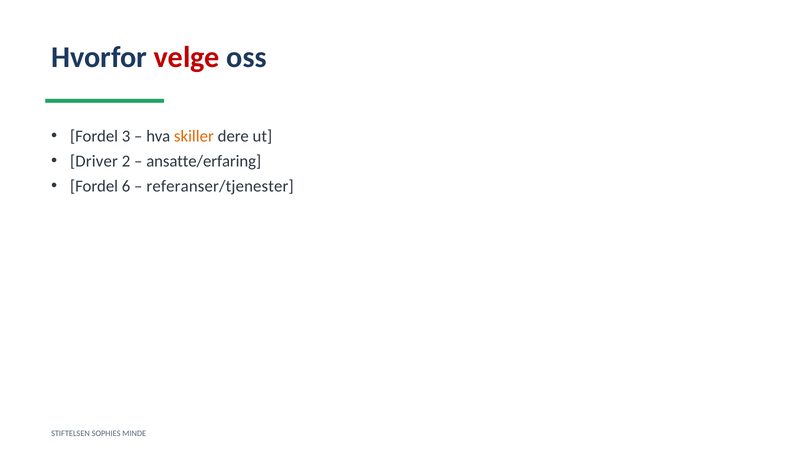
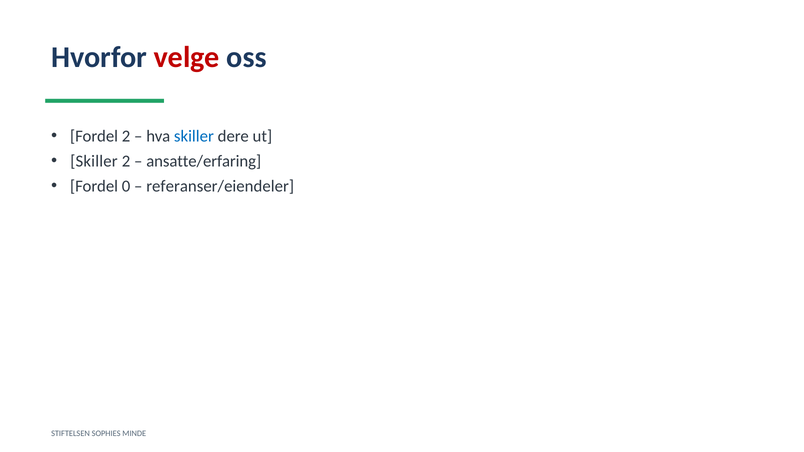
Fordel 3: 3 -> 2
skiller at (194, 136) colour: orange -> blue
Driver at (94, 161): Driver -> Skiller
6: 6 -> 0
referanser/tjenester: referanser/tjenester -> referanser/eiendeler
